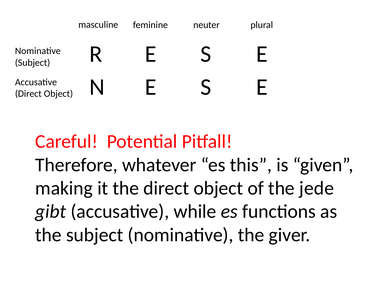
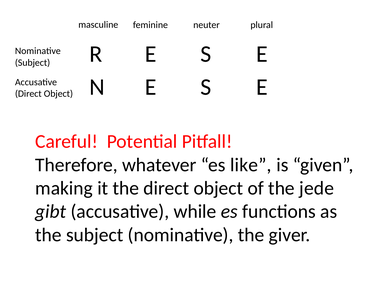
this: this -> like
